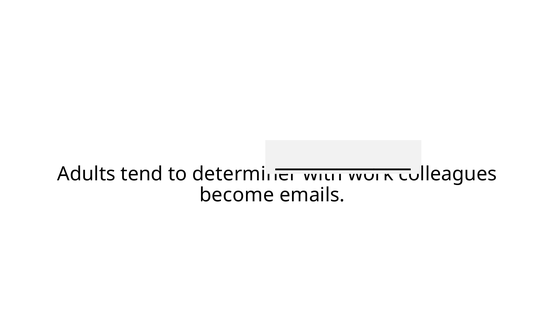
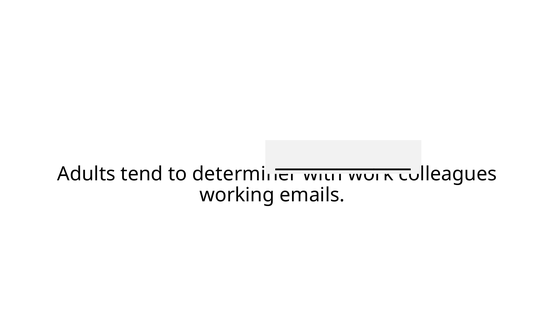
become: become -> working
